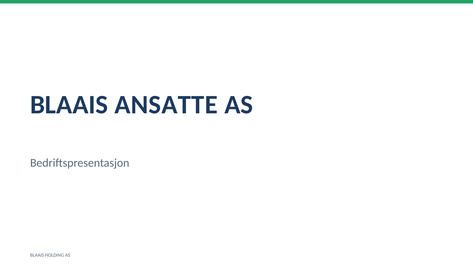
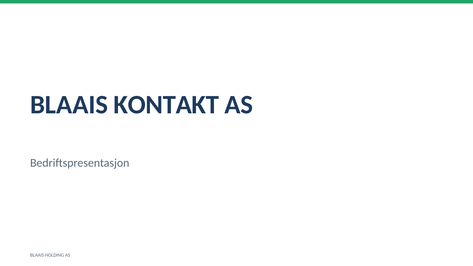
ANSATTE: ANSATTE -> KONTAKT
